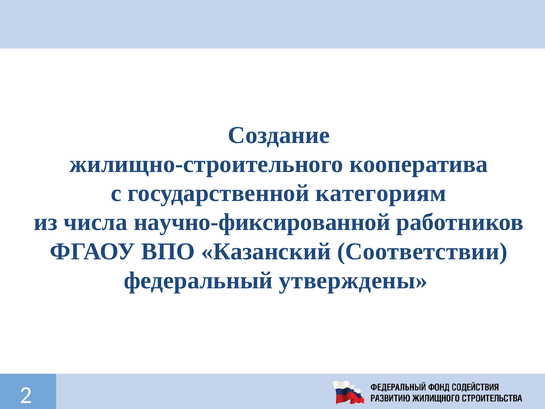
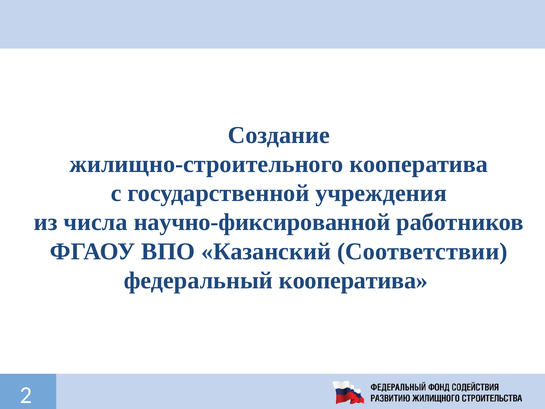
категориям: категориям -> учреждения
федеральный утверждены: утверждены -> кооператива
